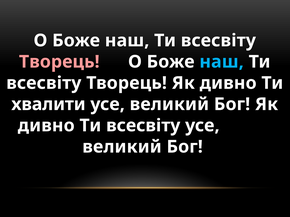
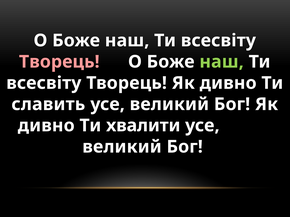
наш at (222, 62) colour: light blue -> light green
хвалити: хвалити -> славить
дивно Ти всесвіту: всесвіту -> хвалити
